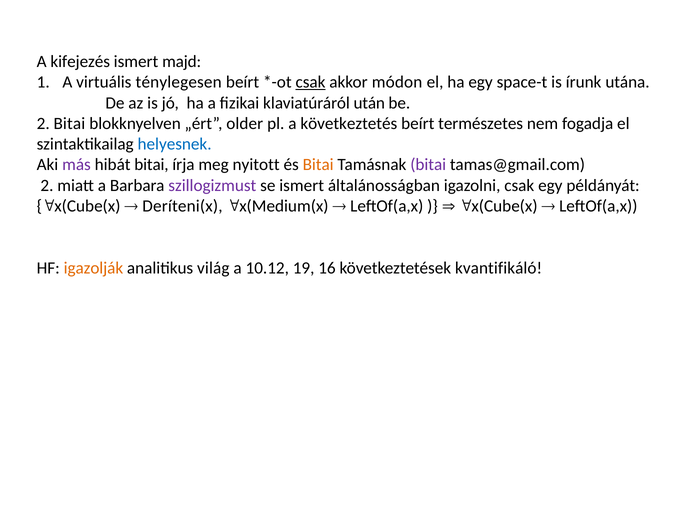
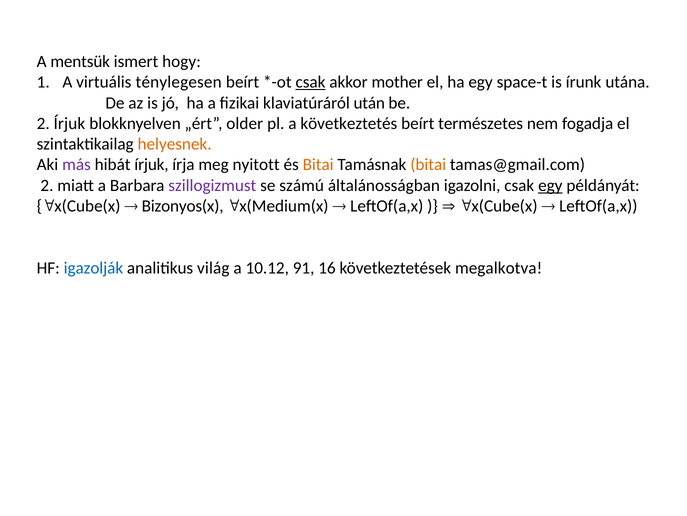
kifejezés: kifejezés -> mentsük
majd: majd -> hogy
módon: módon -> mother
2 Bitai: Bitai -> Írjuk
helyesnek colour: blue -> orange
hibát bitai: bitai -> írjuk
bitai at (428, 165) colour: purple -> orange
se ismert: ismert -> számú
egy at (550, 185) underline: none -> present
Deríteni(x: Deríteni(x -> Bizonyos(x
igazolják colour: orange -> blue
19: 19 -> 91
kvantifikáló: kvantifikáló -> megalkotva
